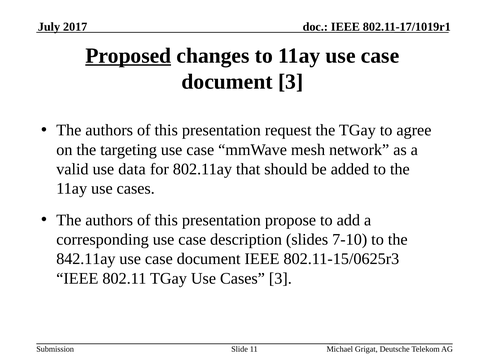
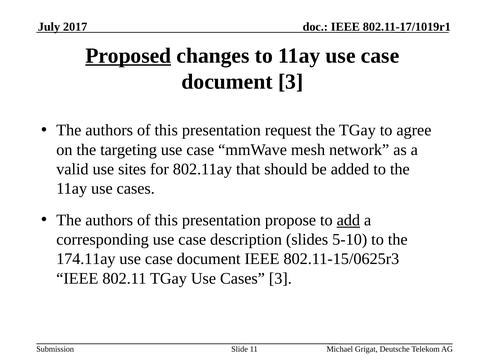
data: data -> sites
add underline: none -> present
7-10: 7-10 -> 5-10
842.11ay: 842.11ay -> 174.11ay
